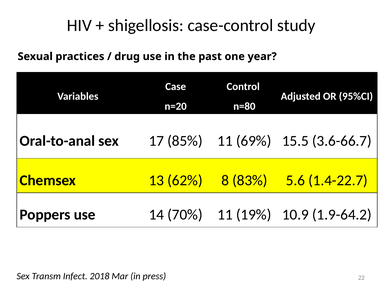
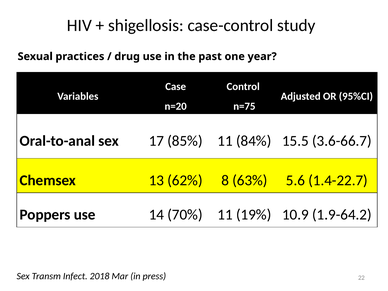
n=80: n=80 -> n=75
69%: 69% -> 84%
83%: 83% -> 63%
